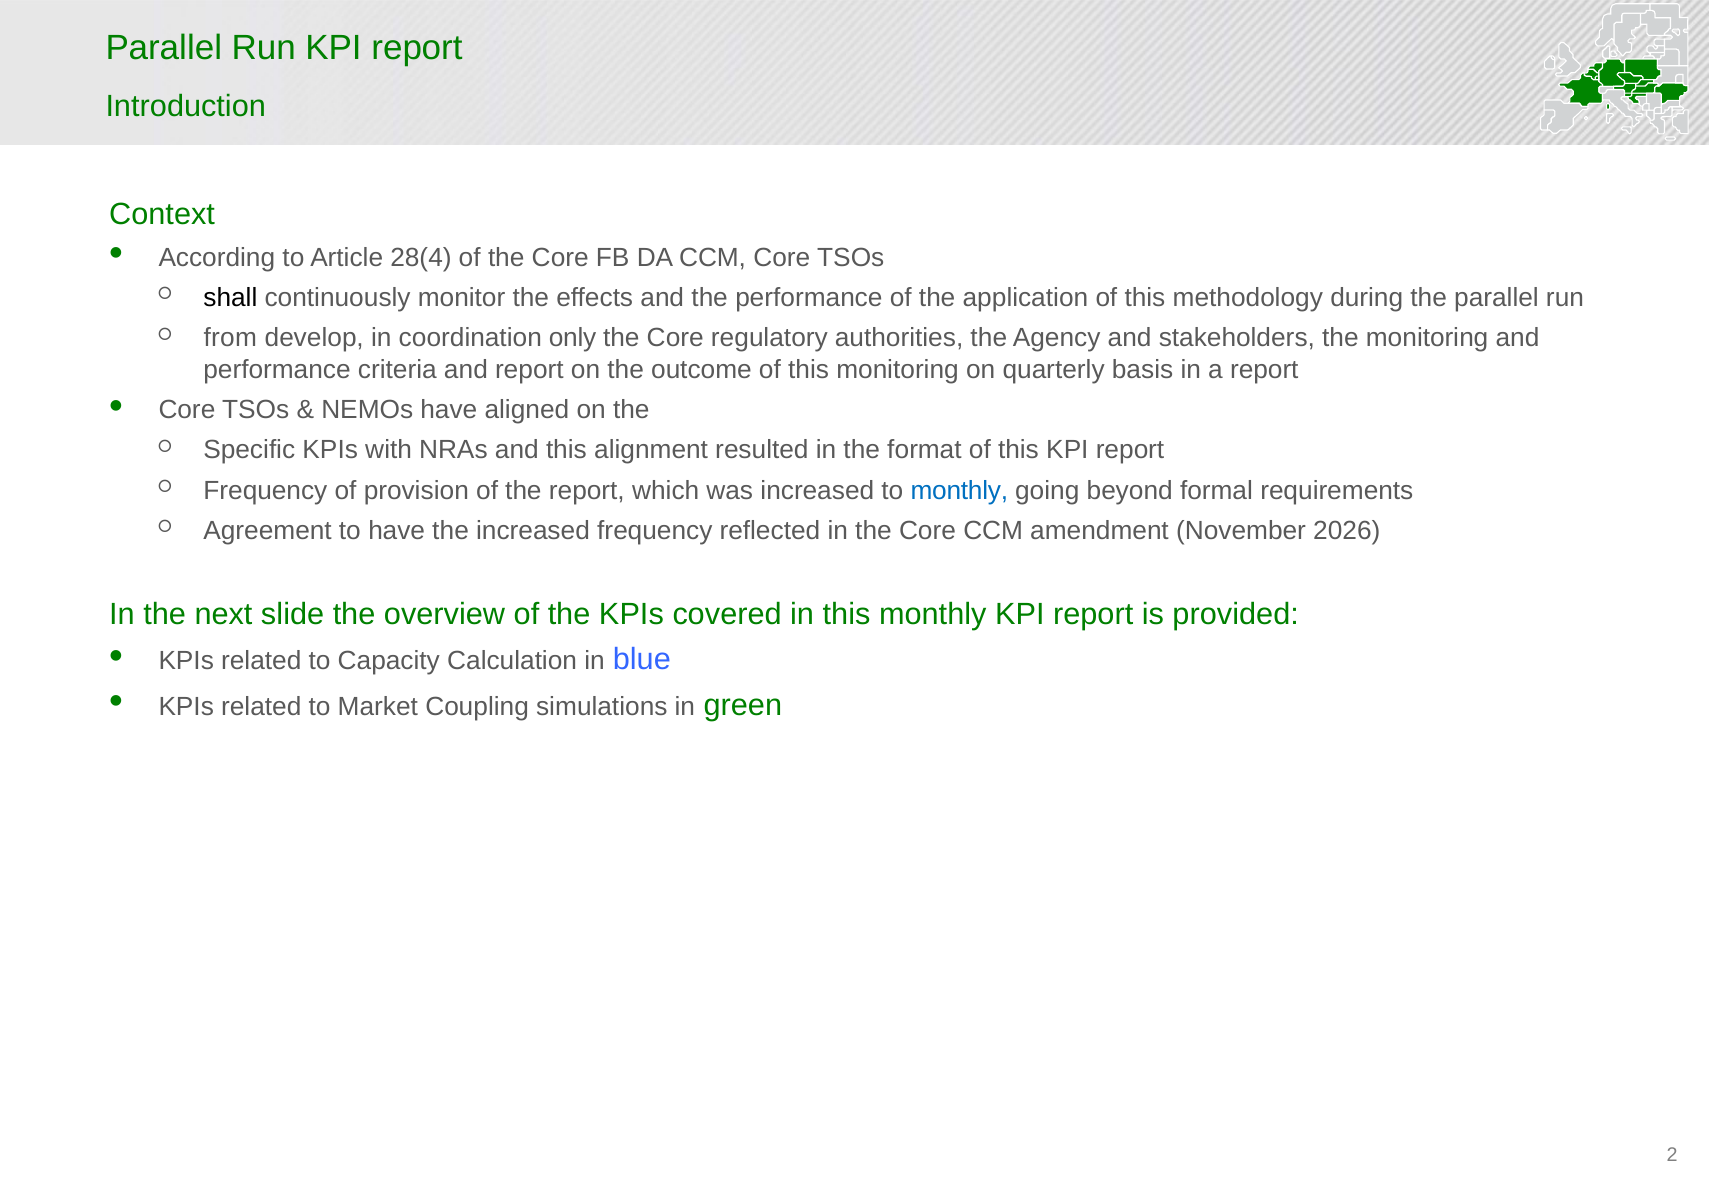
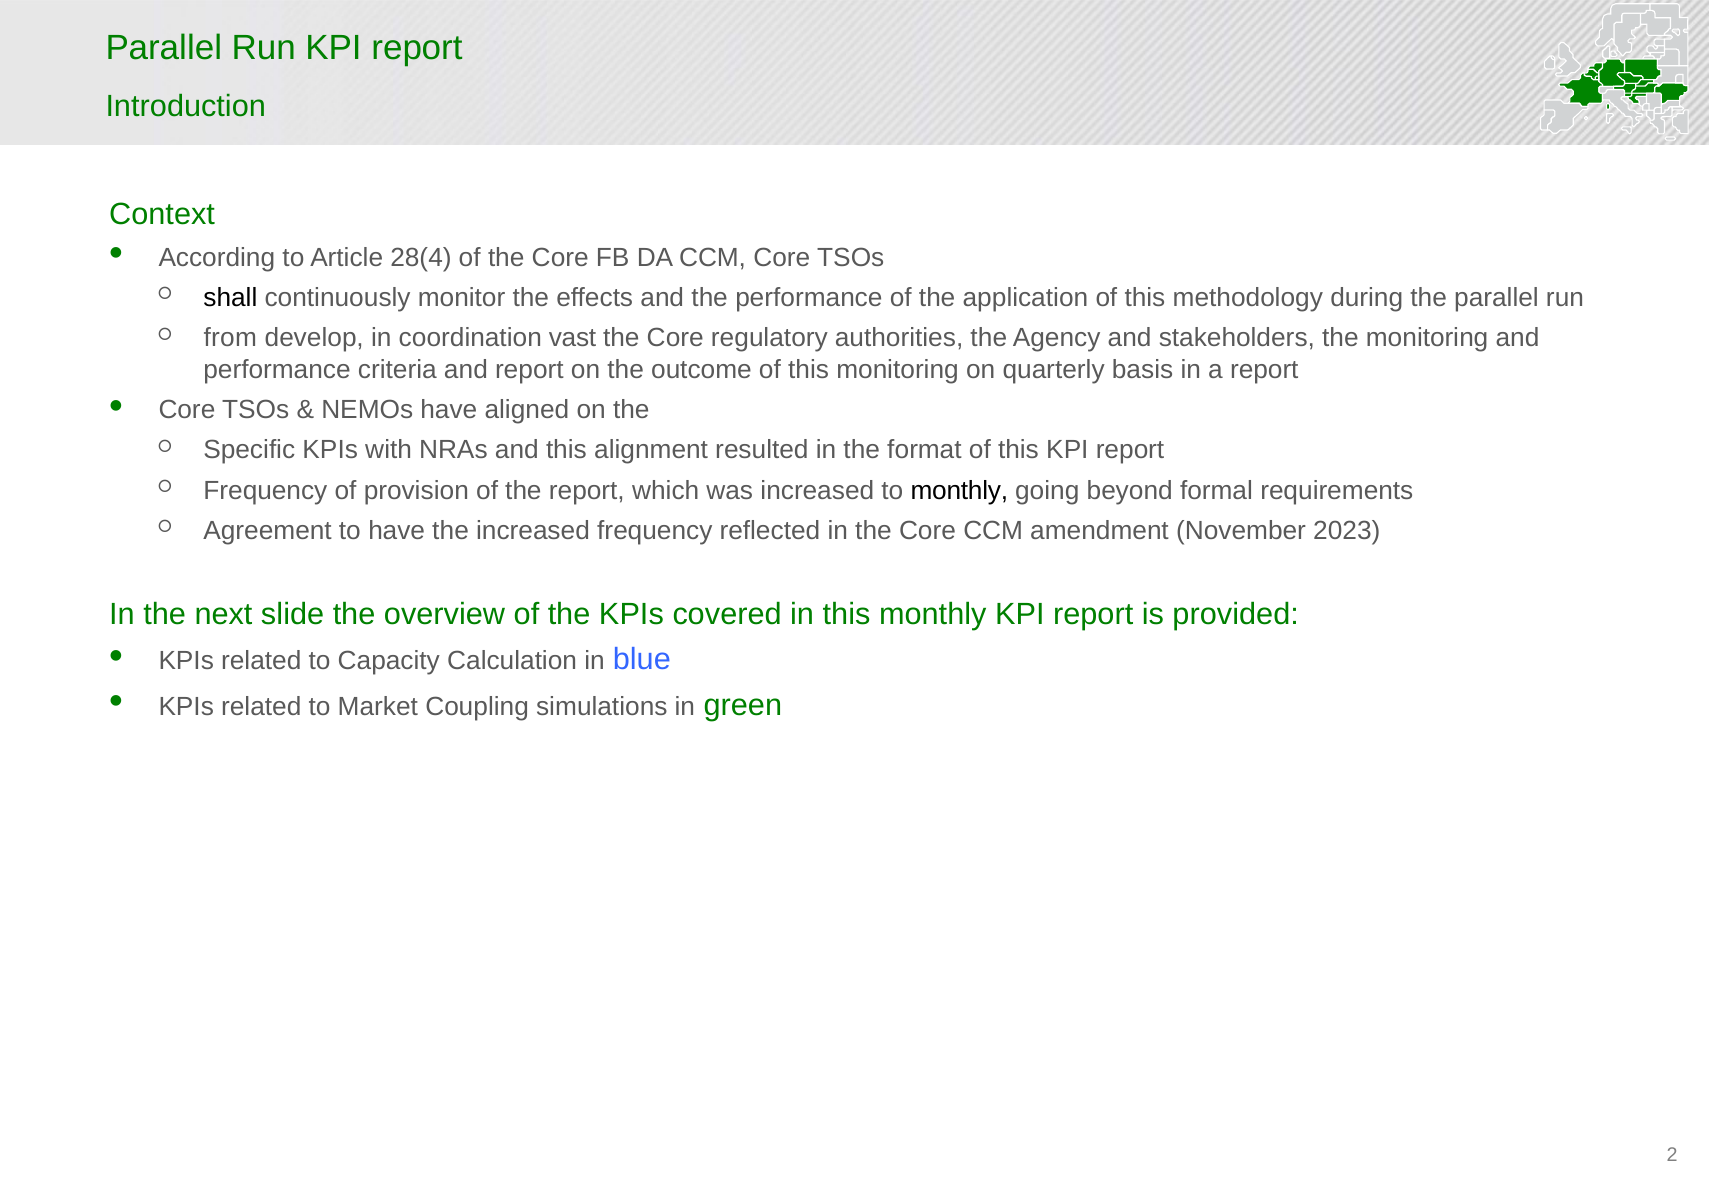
only: only -> vast
monthly at (959, 490) colour: blue -> black
2026: 2026 -> 2023
